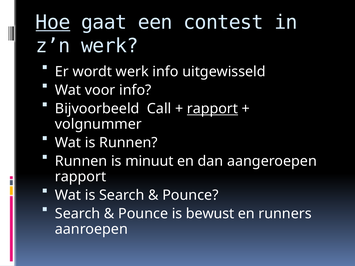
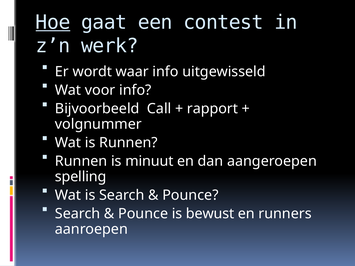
wordt werk: werk -> waar
rapport at (212, 109) underline: present -> none
rapport at (81, 177): rapport -> spelling
